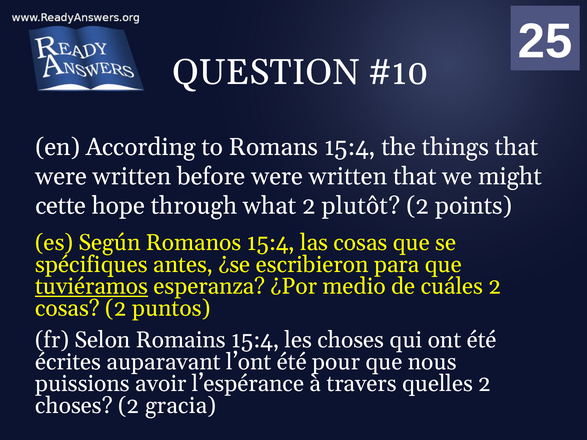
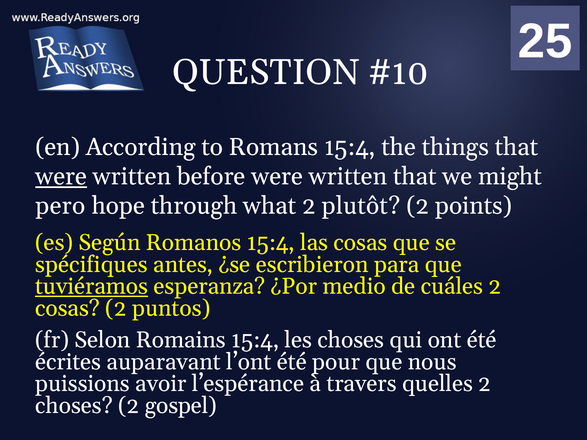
were at (61, 177) underline: none -> present
cette: cette -> pero
gracia: gracia -> gospel
